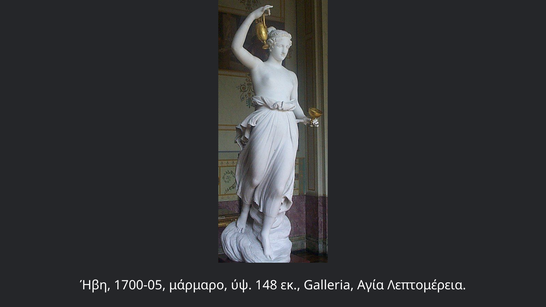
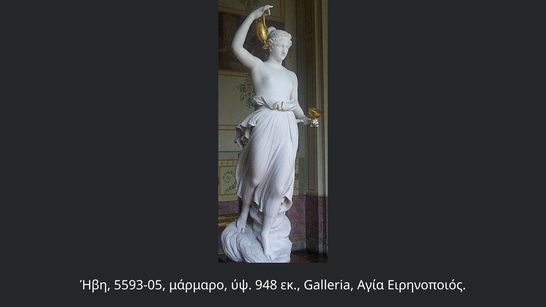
1700-05: 1700-05 -> 5593-05
148: 148 -> 948
Λεπτομέρεια: Λεπτομέρεια -> Ειρηνοποιός
